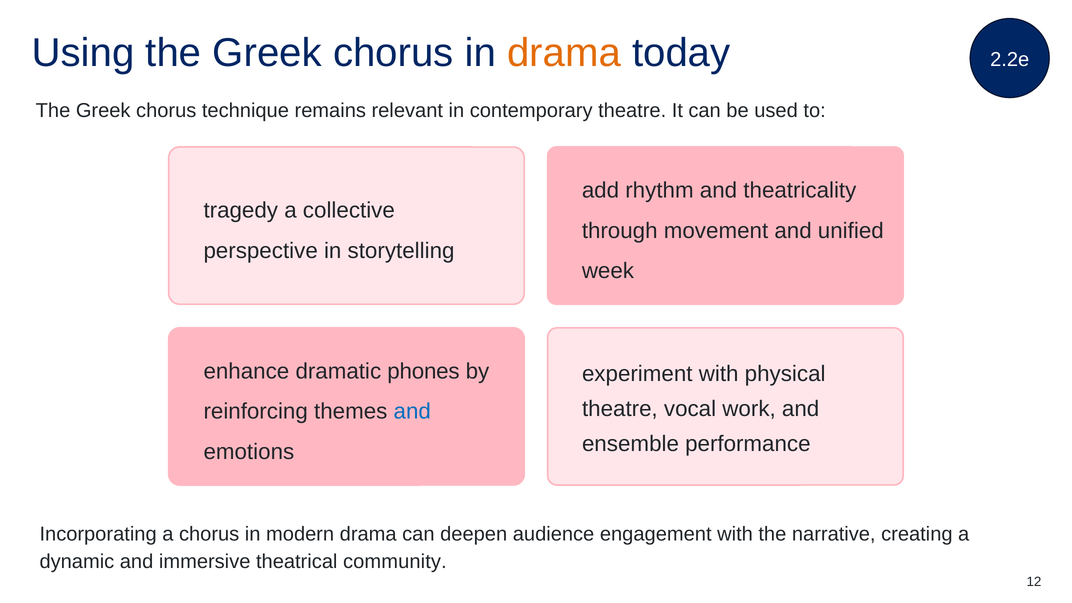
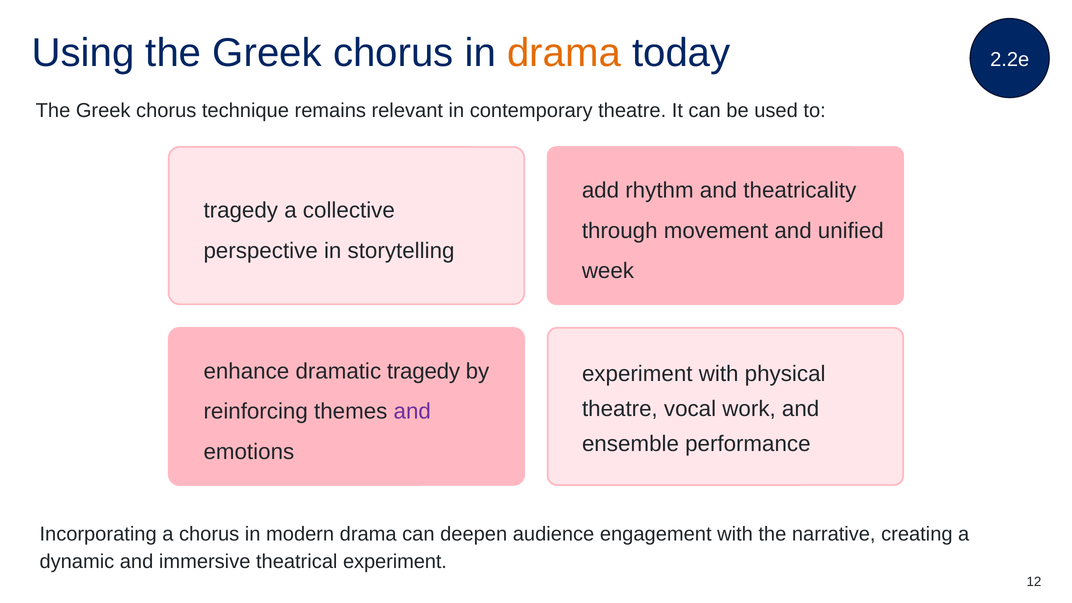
dramatic phones: phones -> tragedy
and at (412, 411) colour: blue -> purple
theatrical community: community -> experiment
